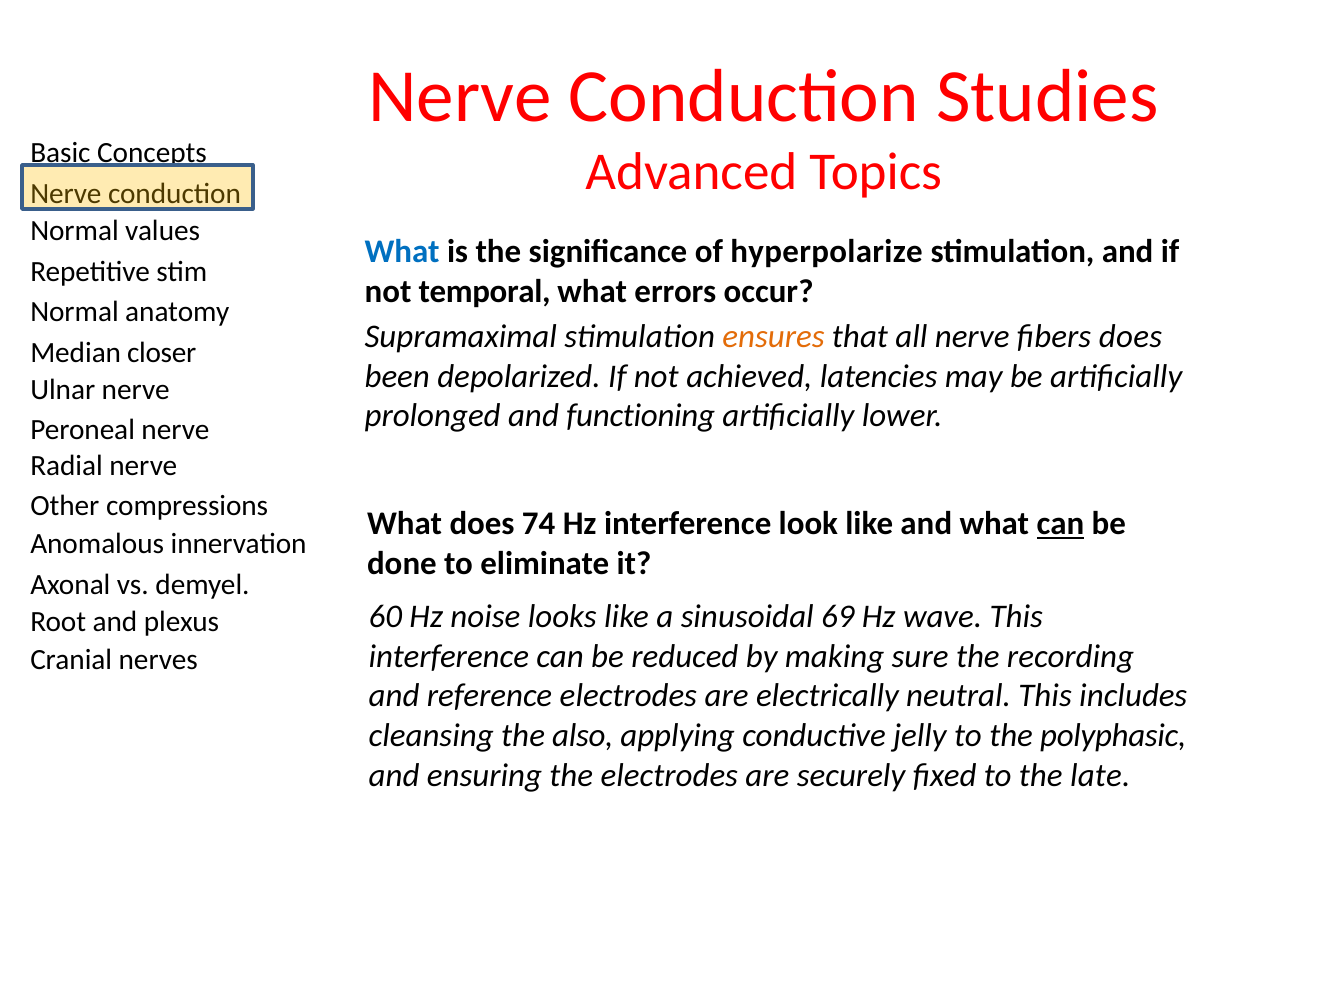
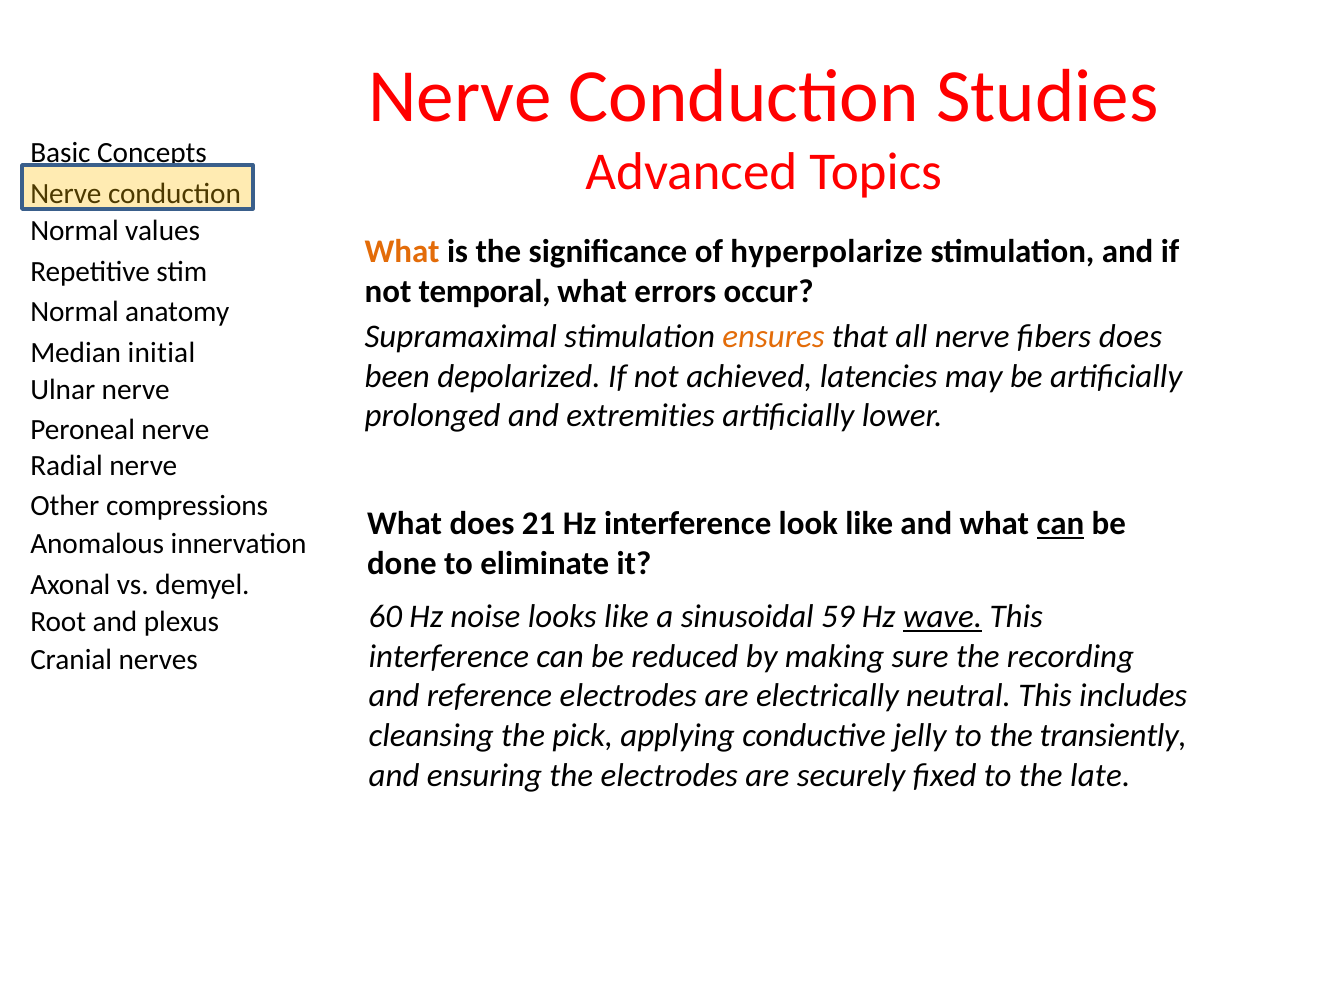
What at (402, 252) colour: blue -> orange
closer: closer -> initial
functioning: functioning -> extremities
74: 74 -> 21
69: 69 -> 59
wave underline: none -> present
also: also -> pick
polyphasic: polyphasic -> transiently
